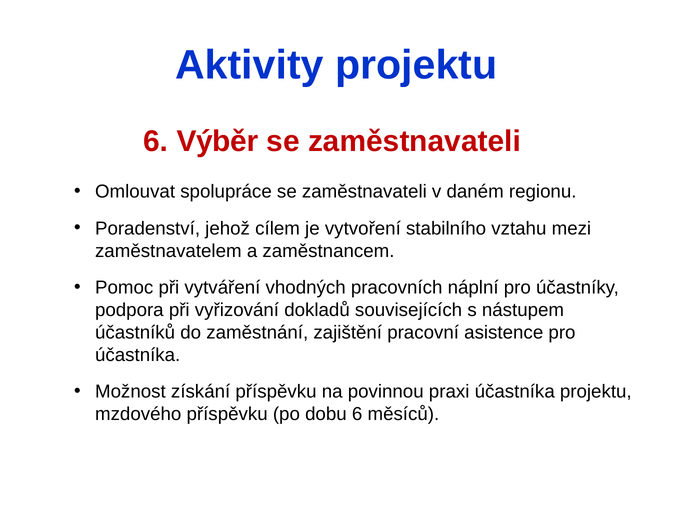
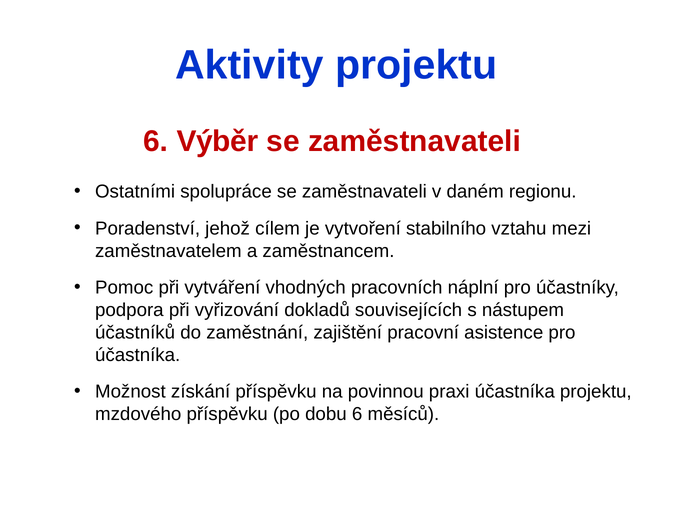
Omlouvat: Omlouvat -> Ostatními
